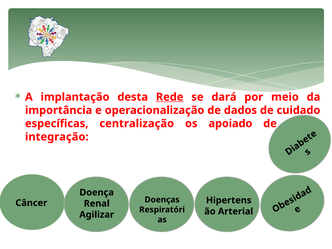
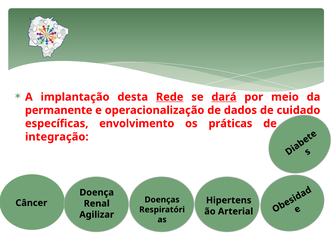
dará underline: none -> present
importância: importância -> permanente
centralização: centralização -> envolvimento
apoiado: apoiado -> práticas
